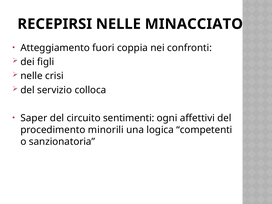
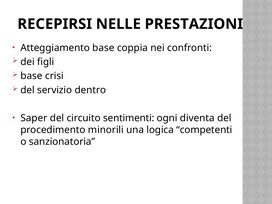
MINACCIATO: MINACCIATO -> PRESTAZIONI
Atteggiamento fuori: fuori -> base
nelle at (32, 76): nelle -> base
colloca: colloca -> dentro
affettivi: affettivi -> diventa
